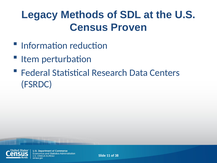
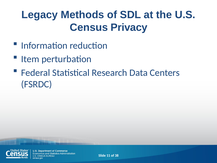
Proven: Proven -> Privacy
